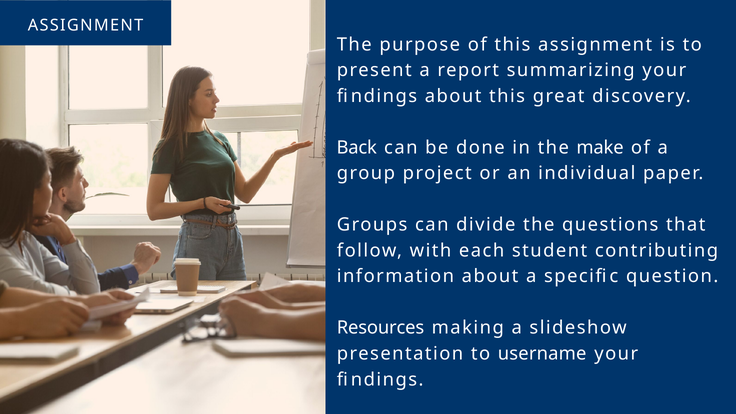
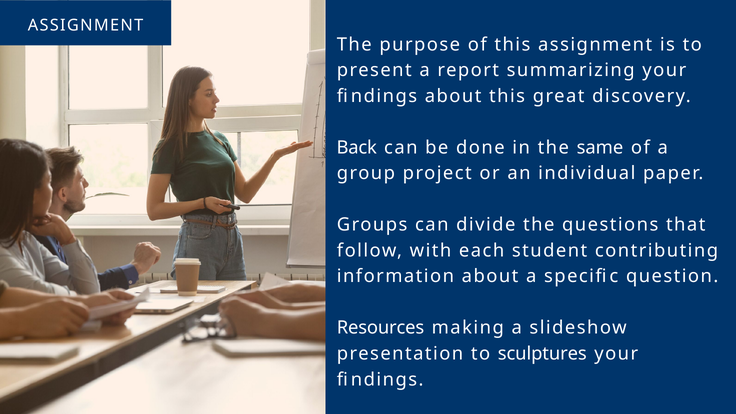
make: make -> same
username: username -> sculptures
